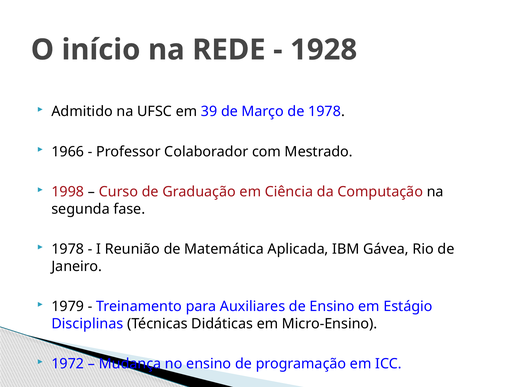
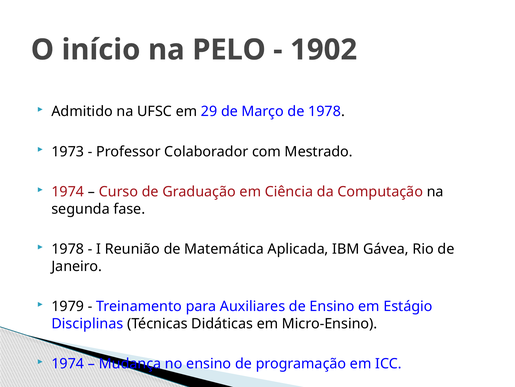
REDE: REDE -> PELO
1928: 1928 -> 1902
39: 39 -> 29
1966: 1966 -> 1973
1998 at (68, 191): 1998 -> 1974
1972 at (68, 363): 1972 -> 1974
